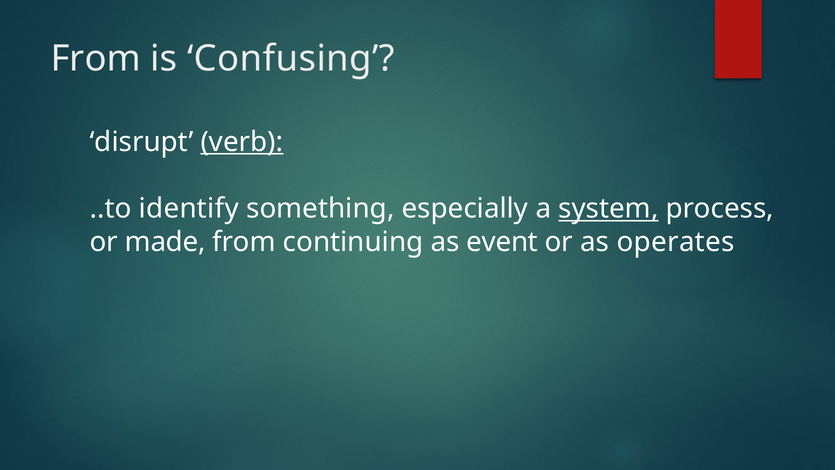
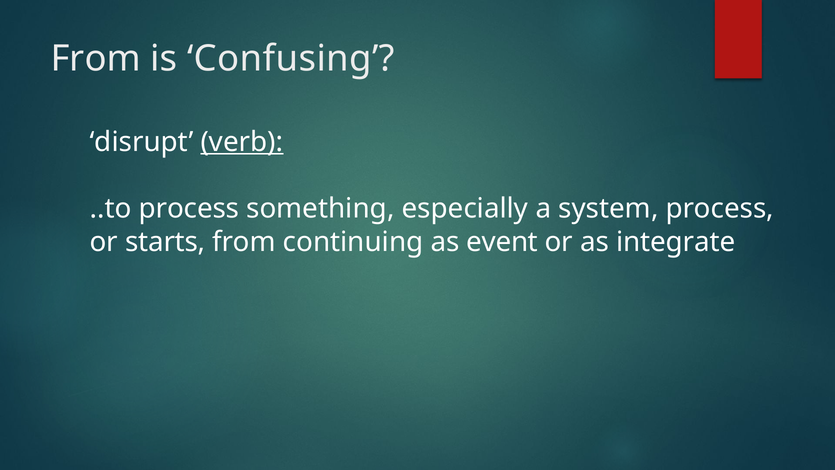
..to identify: identify -> process
system underline: present -> none
made: made -> starts
operates: operates -> integrate
